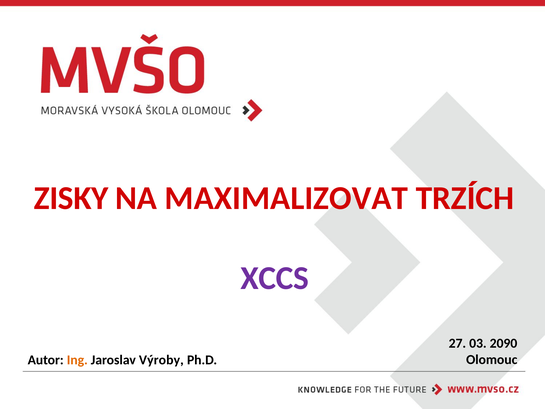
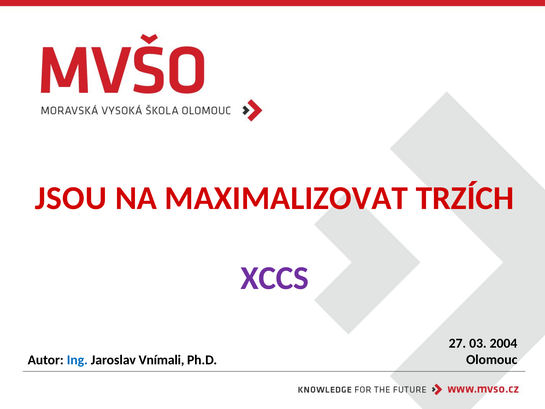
ZISKY: ZISKY -> JSOU
2090: 2090 -> 2004
Ing colour: orange -> blue
Výroby: Výroby -> Vnímali
